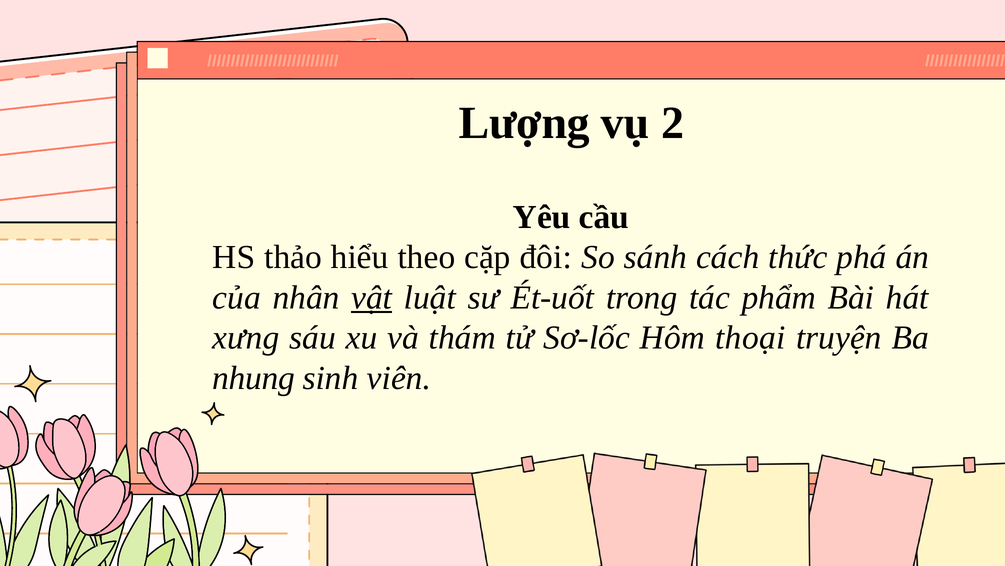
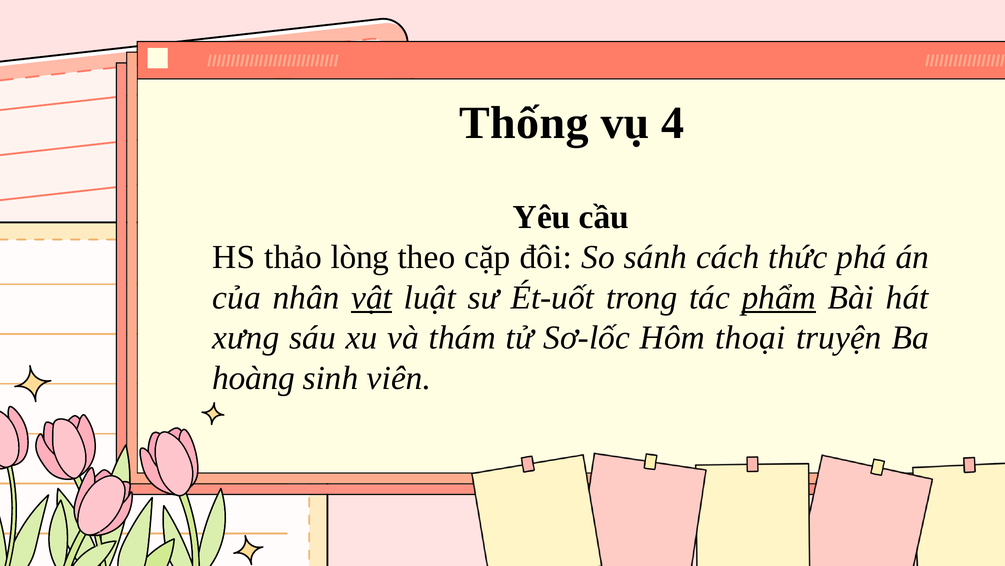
Lượng: Lượng -> Thống
2: 2 -> 4
hiểu: hiểu -> lòng
phẩm underline: none -> present
nhung: nhung -> hoàng
